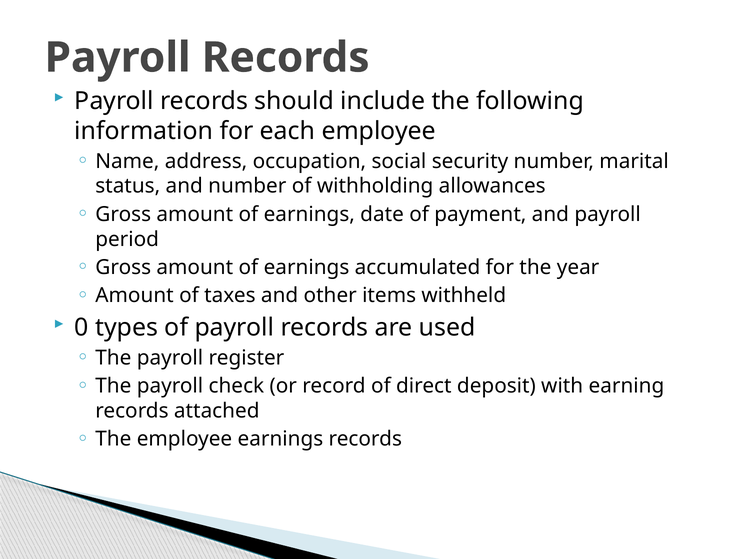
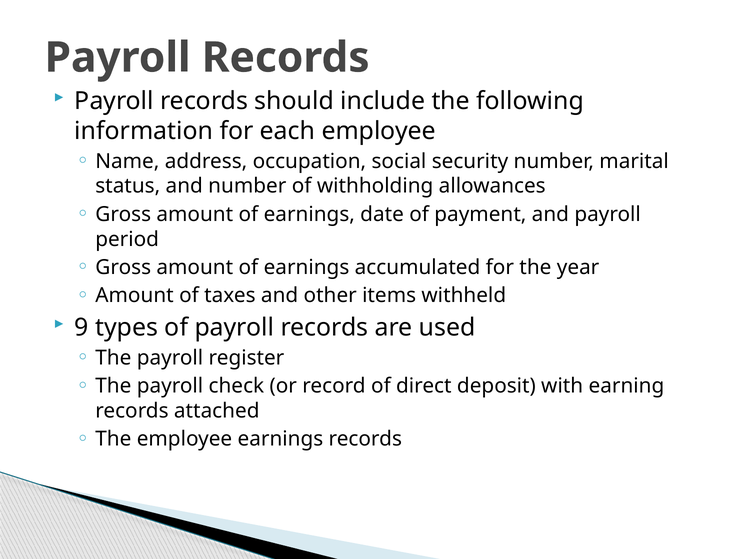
0: 0 -> 9
